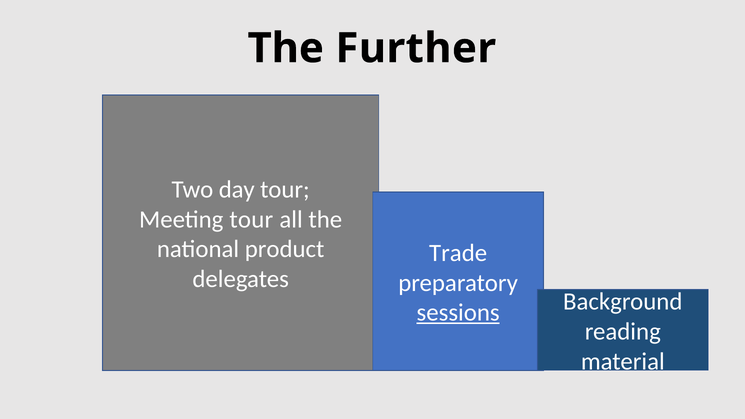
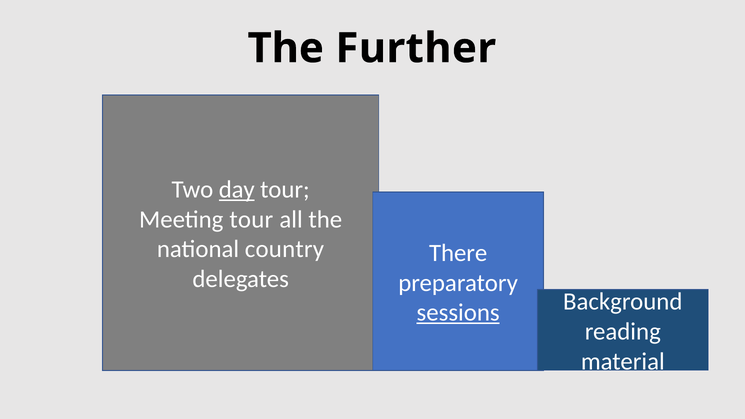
day underline: none -> present
product: product -> country
Trade: Trade -> There
